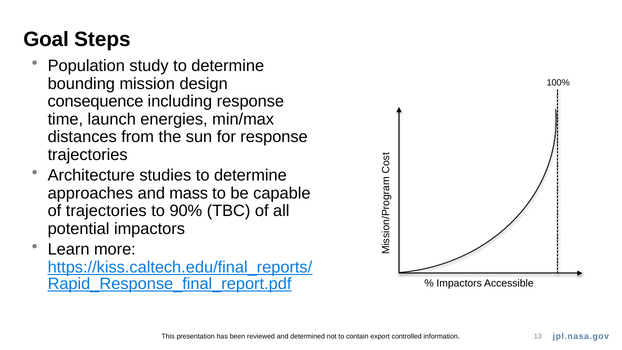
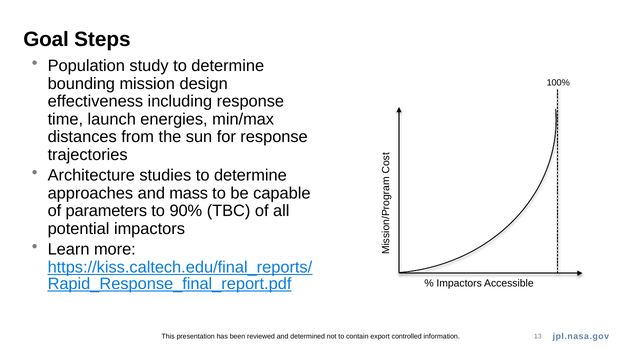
consequence: consequence -> effectiveness
of trajectories: trajectories -> parameters
